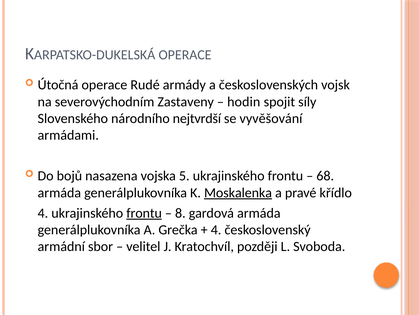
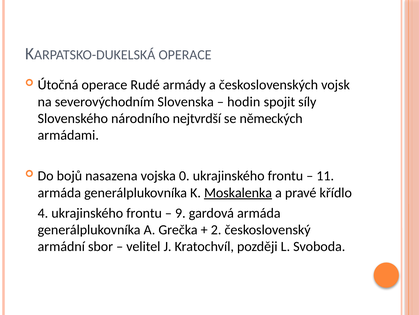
Zastaveny: Zastaveny -> Slovenska
vyvěšování: vyvěšování -> německých
5: 5 -> 0
68: 68 -> 11
frontu at (144, 213) underline: present -> none
8: 8 -> 9
4 at (216, 229): 4 -> 2
